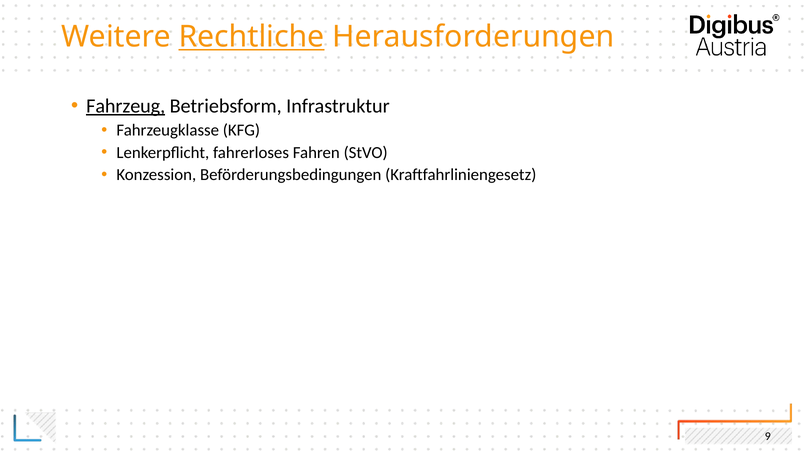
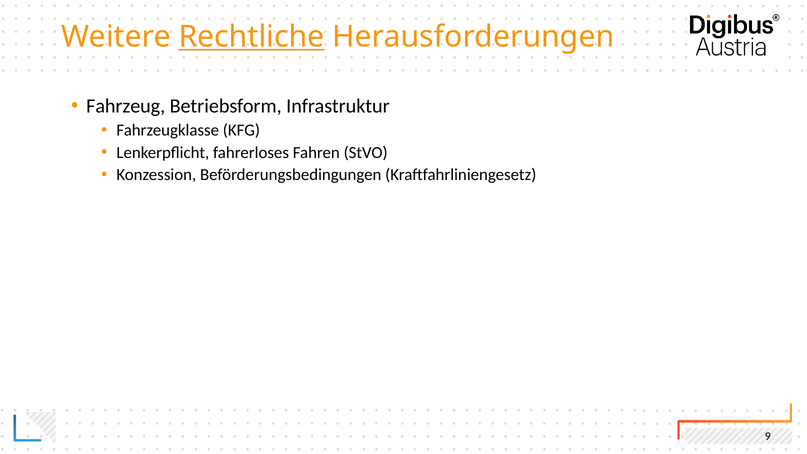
Fahrzeug underline: present -> none
